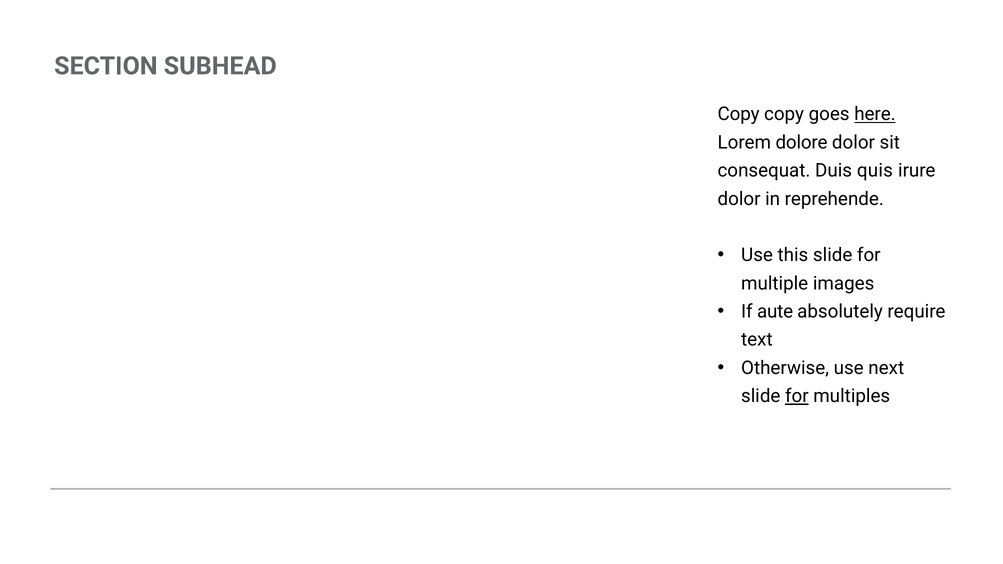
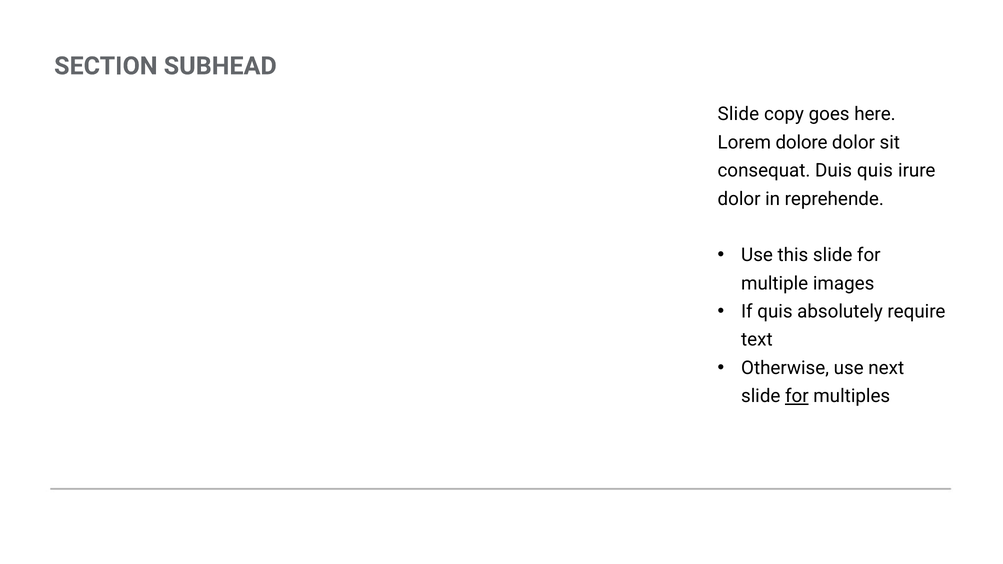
Copy at (739, 114): Copy -> Slide
here underline: present -> none
If aute: aute -> quis
